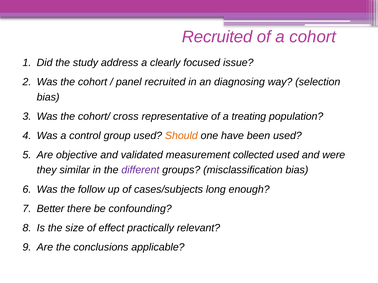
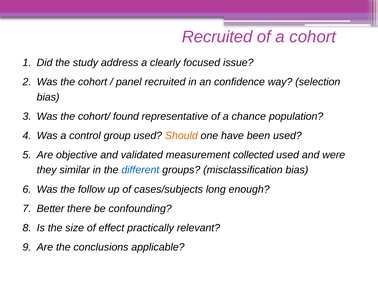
diagnosing: diagnosing -> confidence
cross: cross -> found
treating: treating -> chance
different colour: purple -> blue
